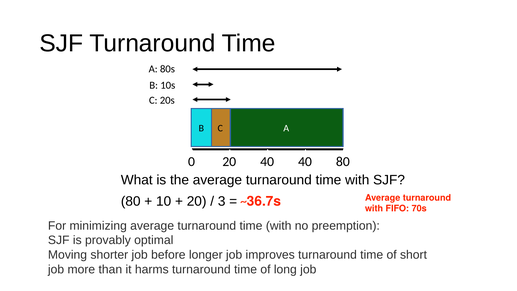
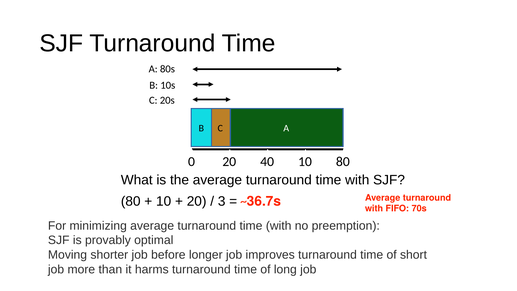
40 40: 40 -> 10
